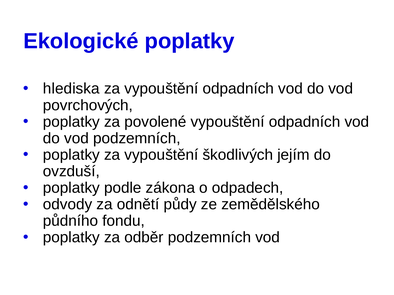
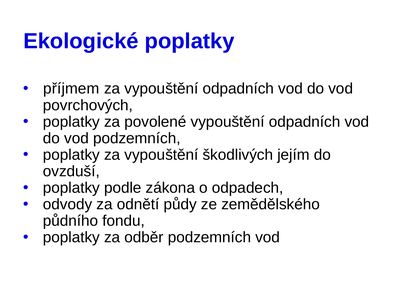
hlediska: hlediska -> příjmem
